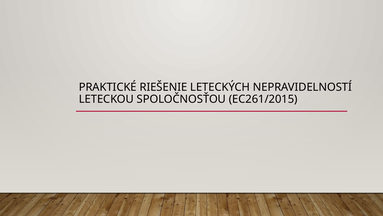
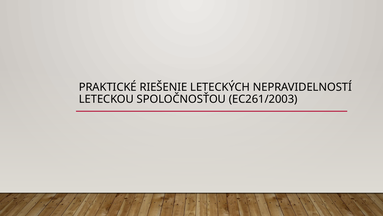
EC261/2015: EC261/2015 -> EC261/2003
